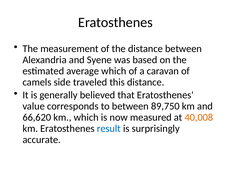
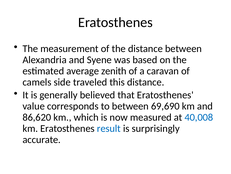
average which: which -> zenith
89,750: 89,750 -> 69,690
66,620: 66,620 -> 86,620
40,008 colour: orange -> blue
